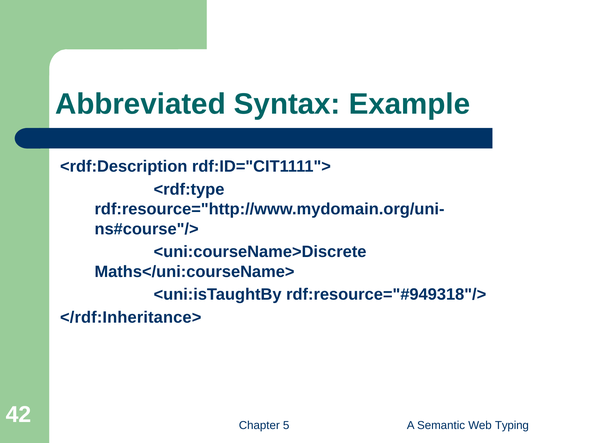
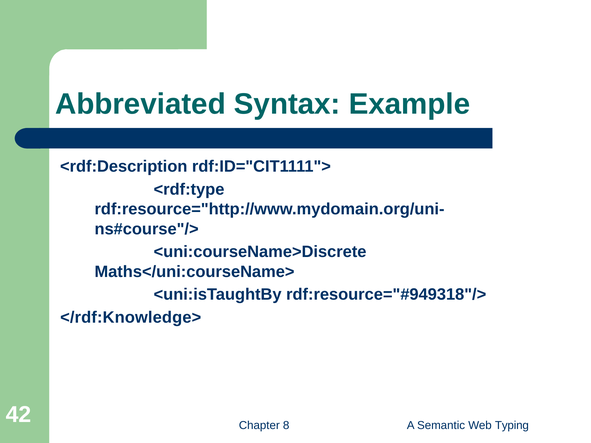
</rdf:Inheritance>: </rdf:Inheritance> -> </rdf:Knowledge>
5: 5 -> 8
